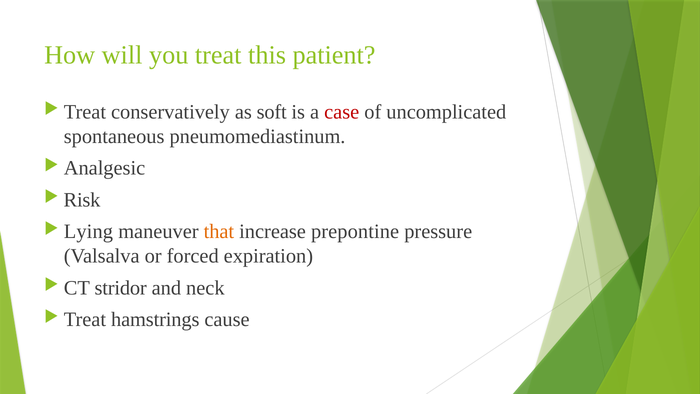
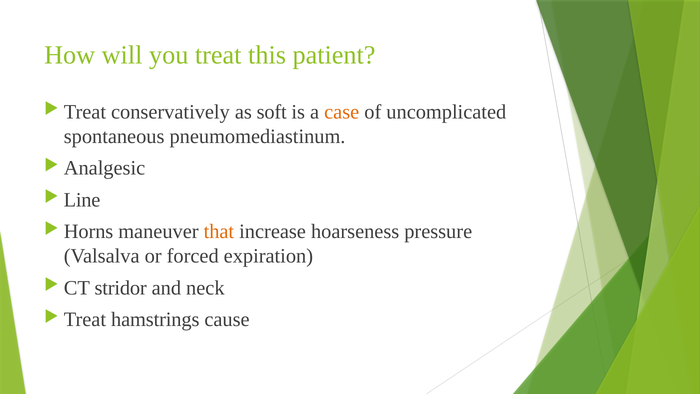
case colour: red -> orange
Risk: Risk -> Line
Lying: Lying -> Horns
prepontine: prepontine -> hoarseness
